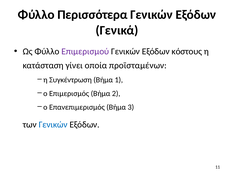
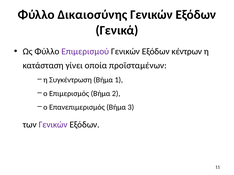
Περισσότερα: Περισσότερα -> Δικαιοσύνης
κόστους: κόστους -> κέντρων
Γενικών at (53, 125) colour: blue -> purple
